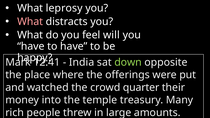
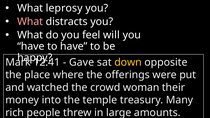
India: India -> Gave
down colour: light green -> yellow
quarter: quarter -> woman
